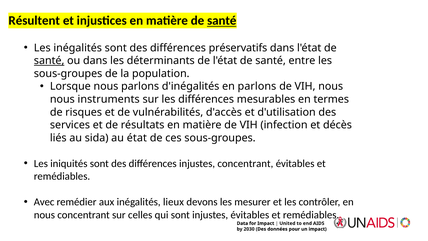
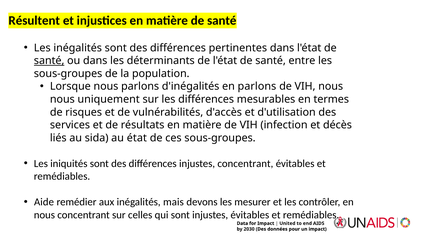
santé at (222, 21) underline: present -> none
préservatifs: préservatifs -> pertinentes
instruments: instruments -> uniquement
Avec: Avec -> Aide
lieux: lieux -> mais
